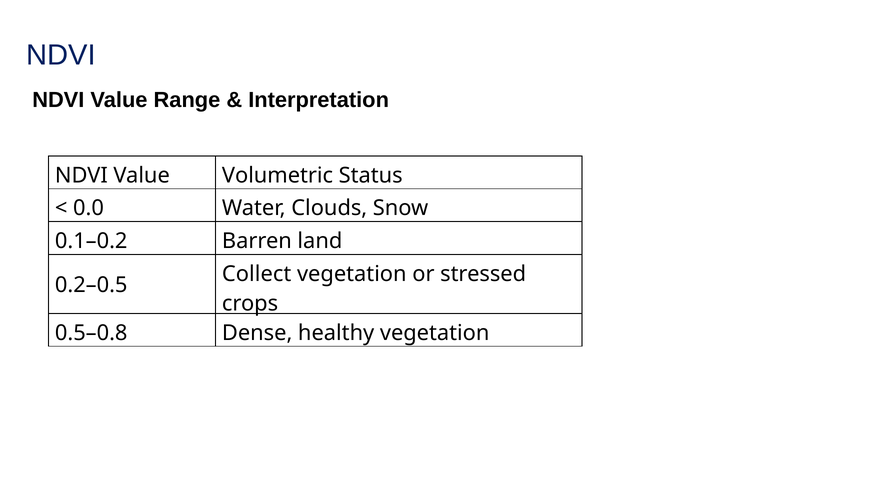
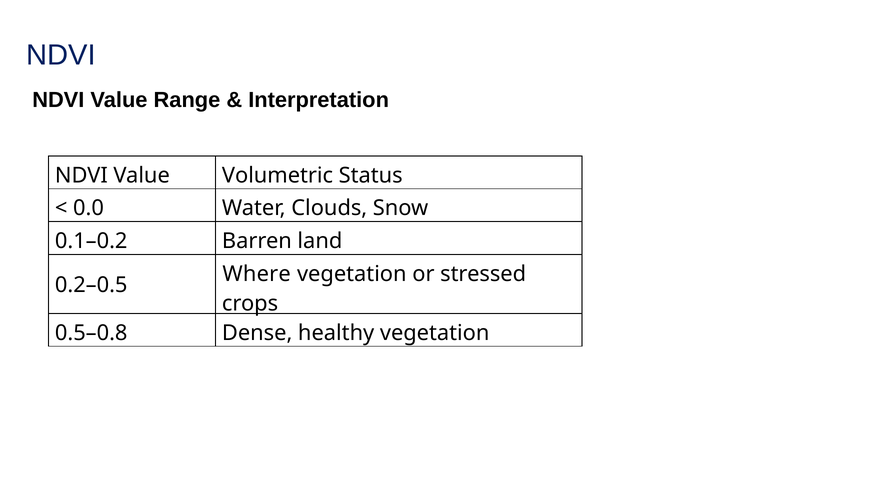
Collect: Collect -> Where
